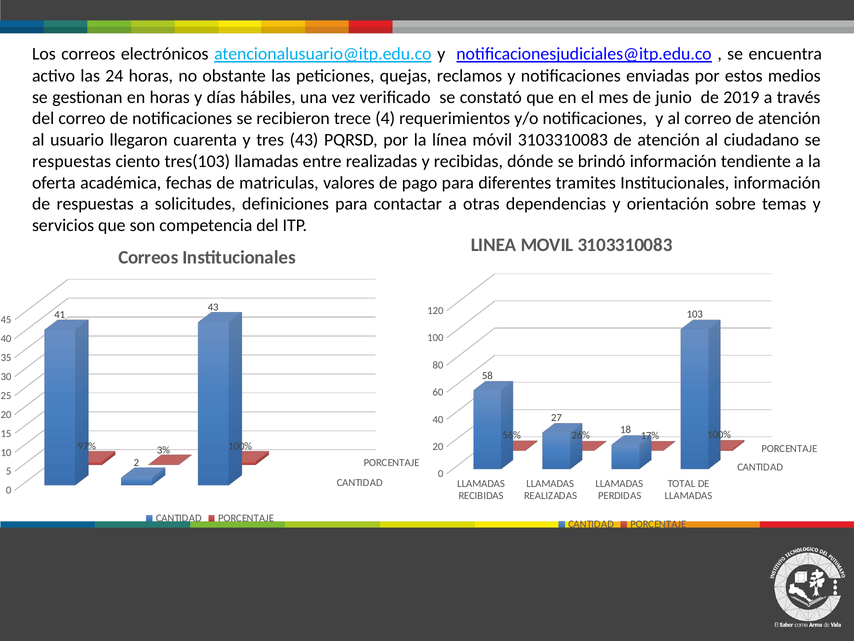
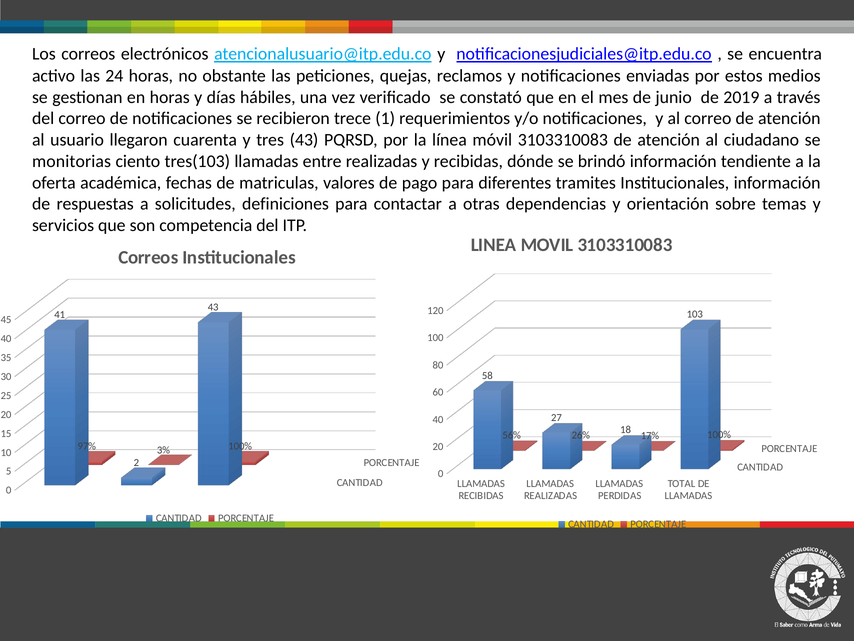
4: 4 -> 1
respuestas at (72, 161): respuestas -> monitorias
